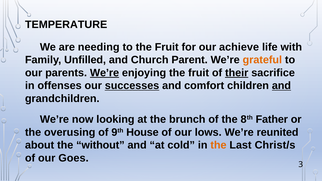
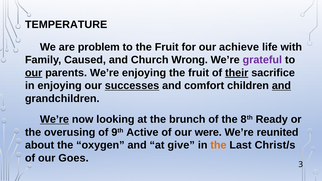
needing: needing -> problem
Unfilled: Unfilled -> Caused
Parent: Parent -> Wrong
grateful colour: orange -> purple
our at (34, 73) underline: none -> present
We’re at (105, 73) underline: present -> none
in offenses: offenses -> enjoying
We’re at (54, 119) underline: none -> present
Father: Father -> Ready
House: House -> Active
lows: lows -> were
without: without -> oxygen
cold: cold -> give
